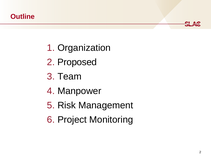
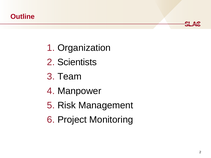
Proposed: Proposed -> Scientists
